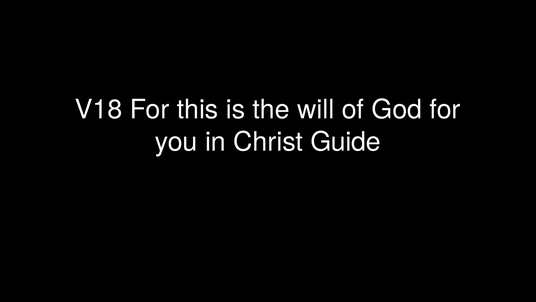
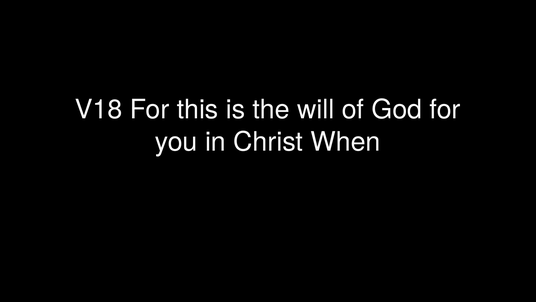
Guide: Guide -> When
